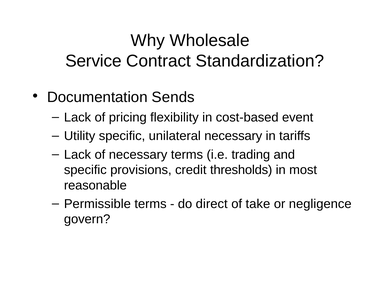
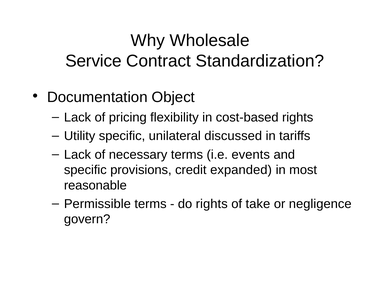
Sends: Sends -> Object
cost-based event: event -> rights
unilateral necessary: necessary -> discussed
trading: trading -> events
thresholds: thresholds -> expanded
do direct: direct -> rights
